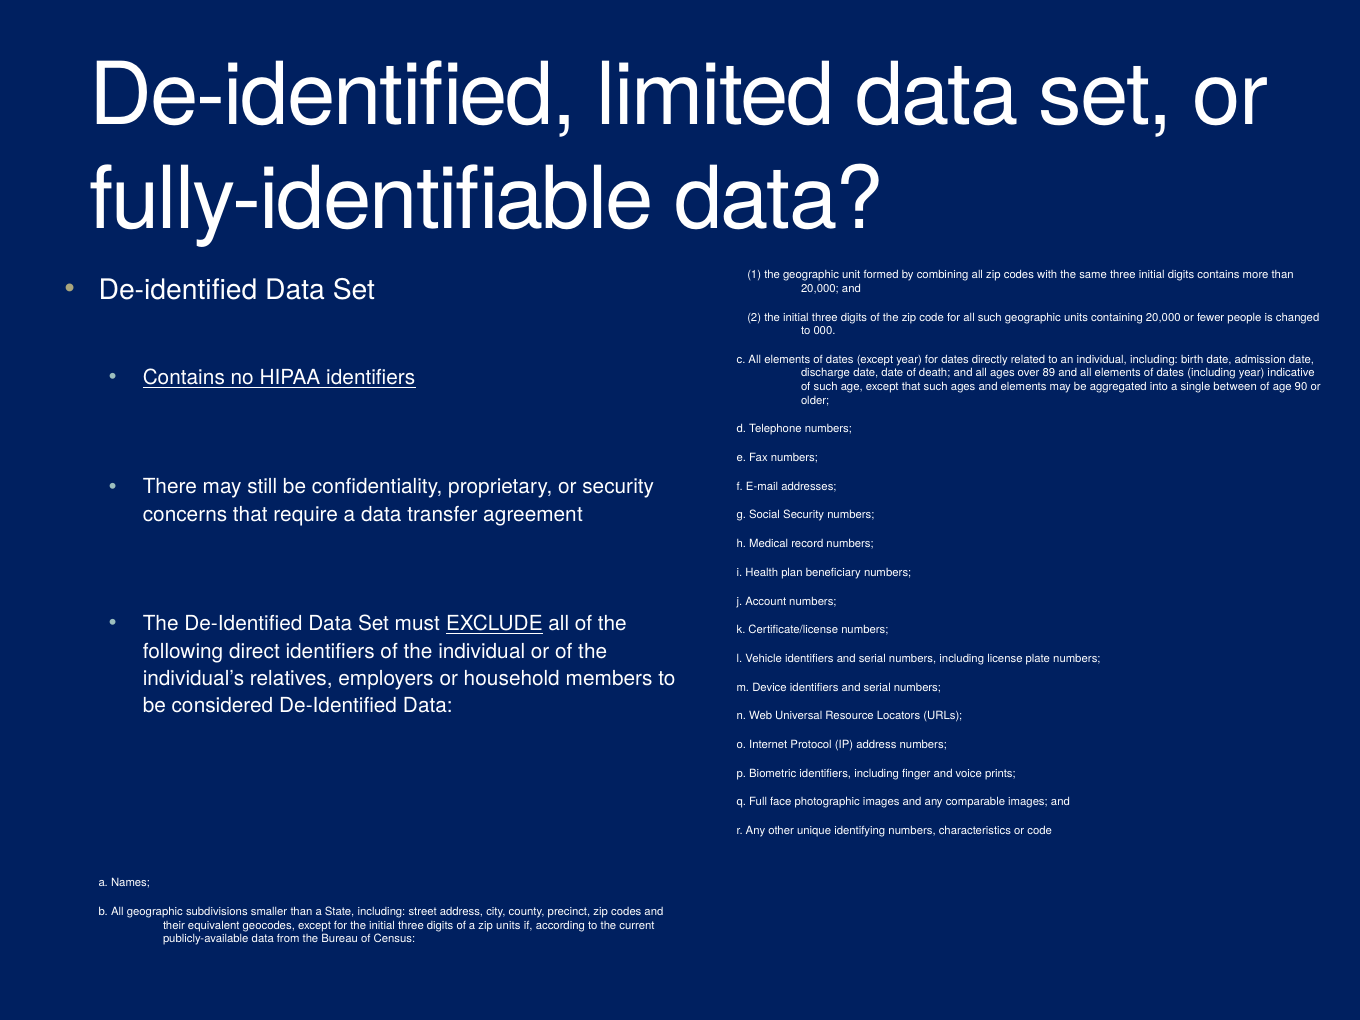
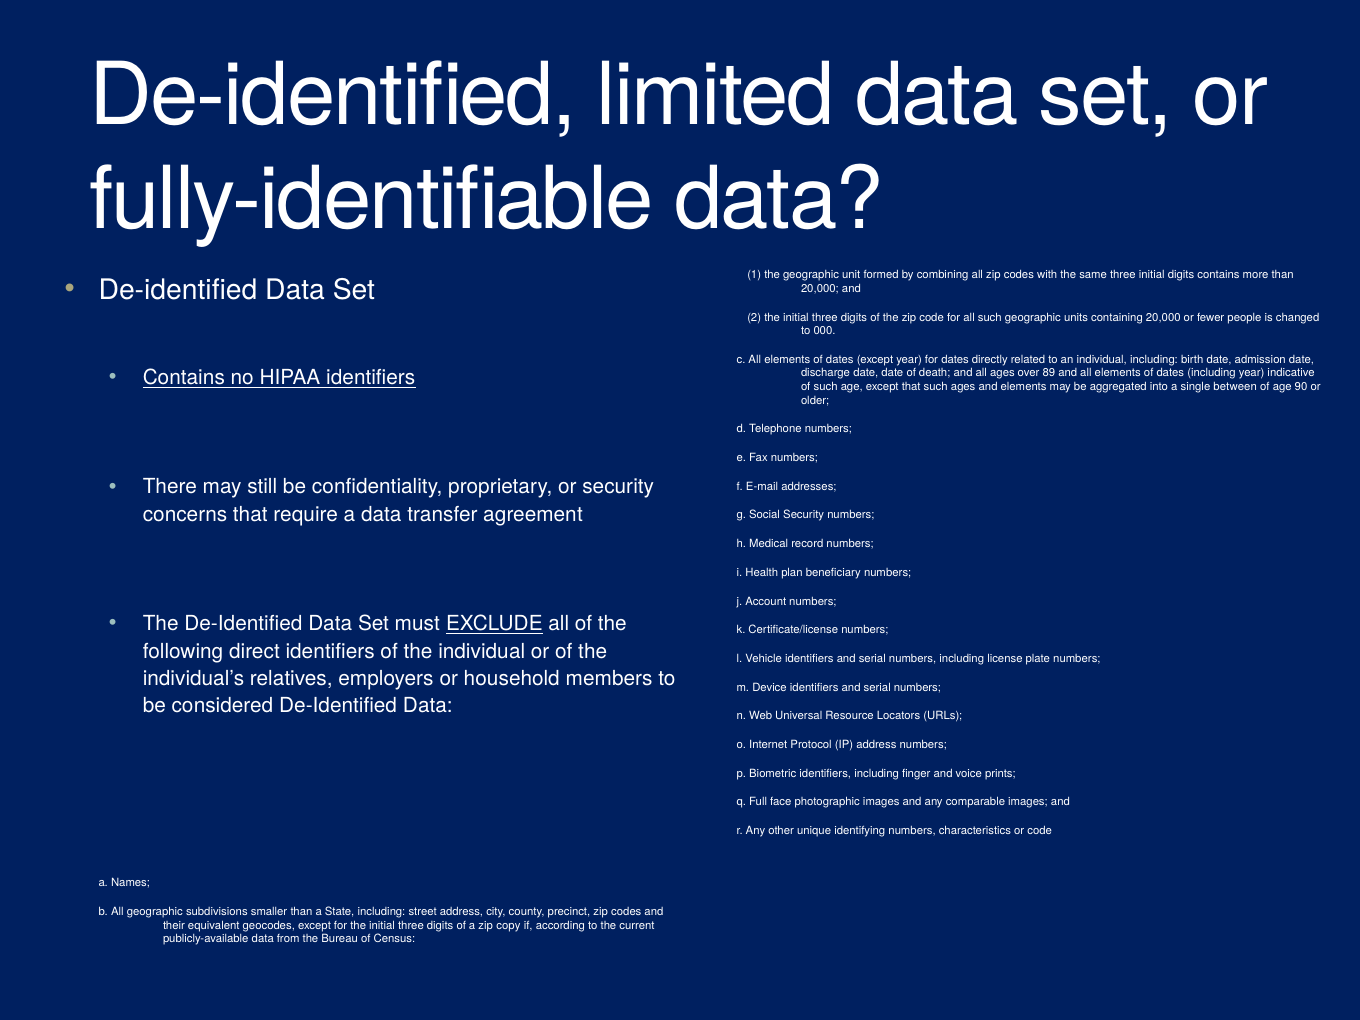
zip units: units -> copy
